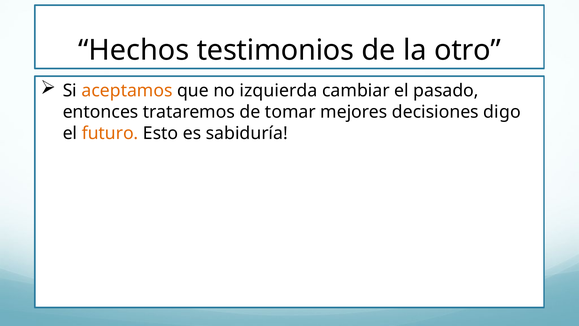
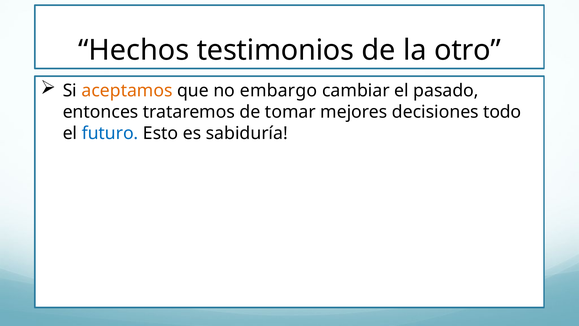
izquierda: izquierda -> embargo
digo: digo -> todo
futuro colour: orange -> blue
